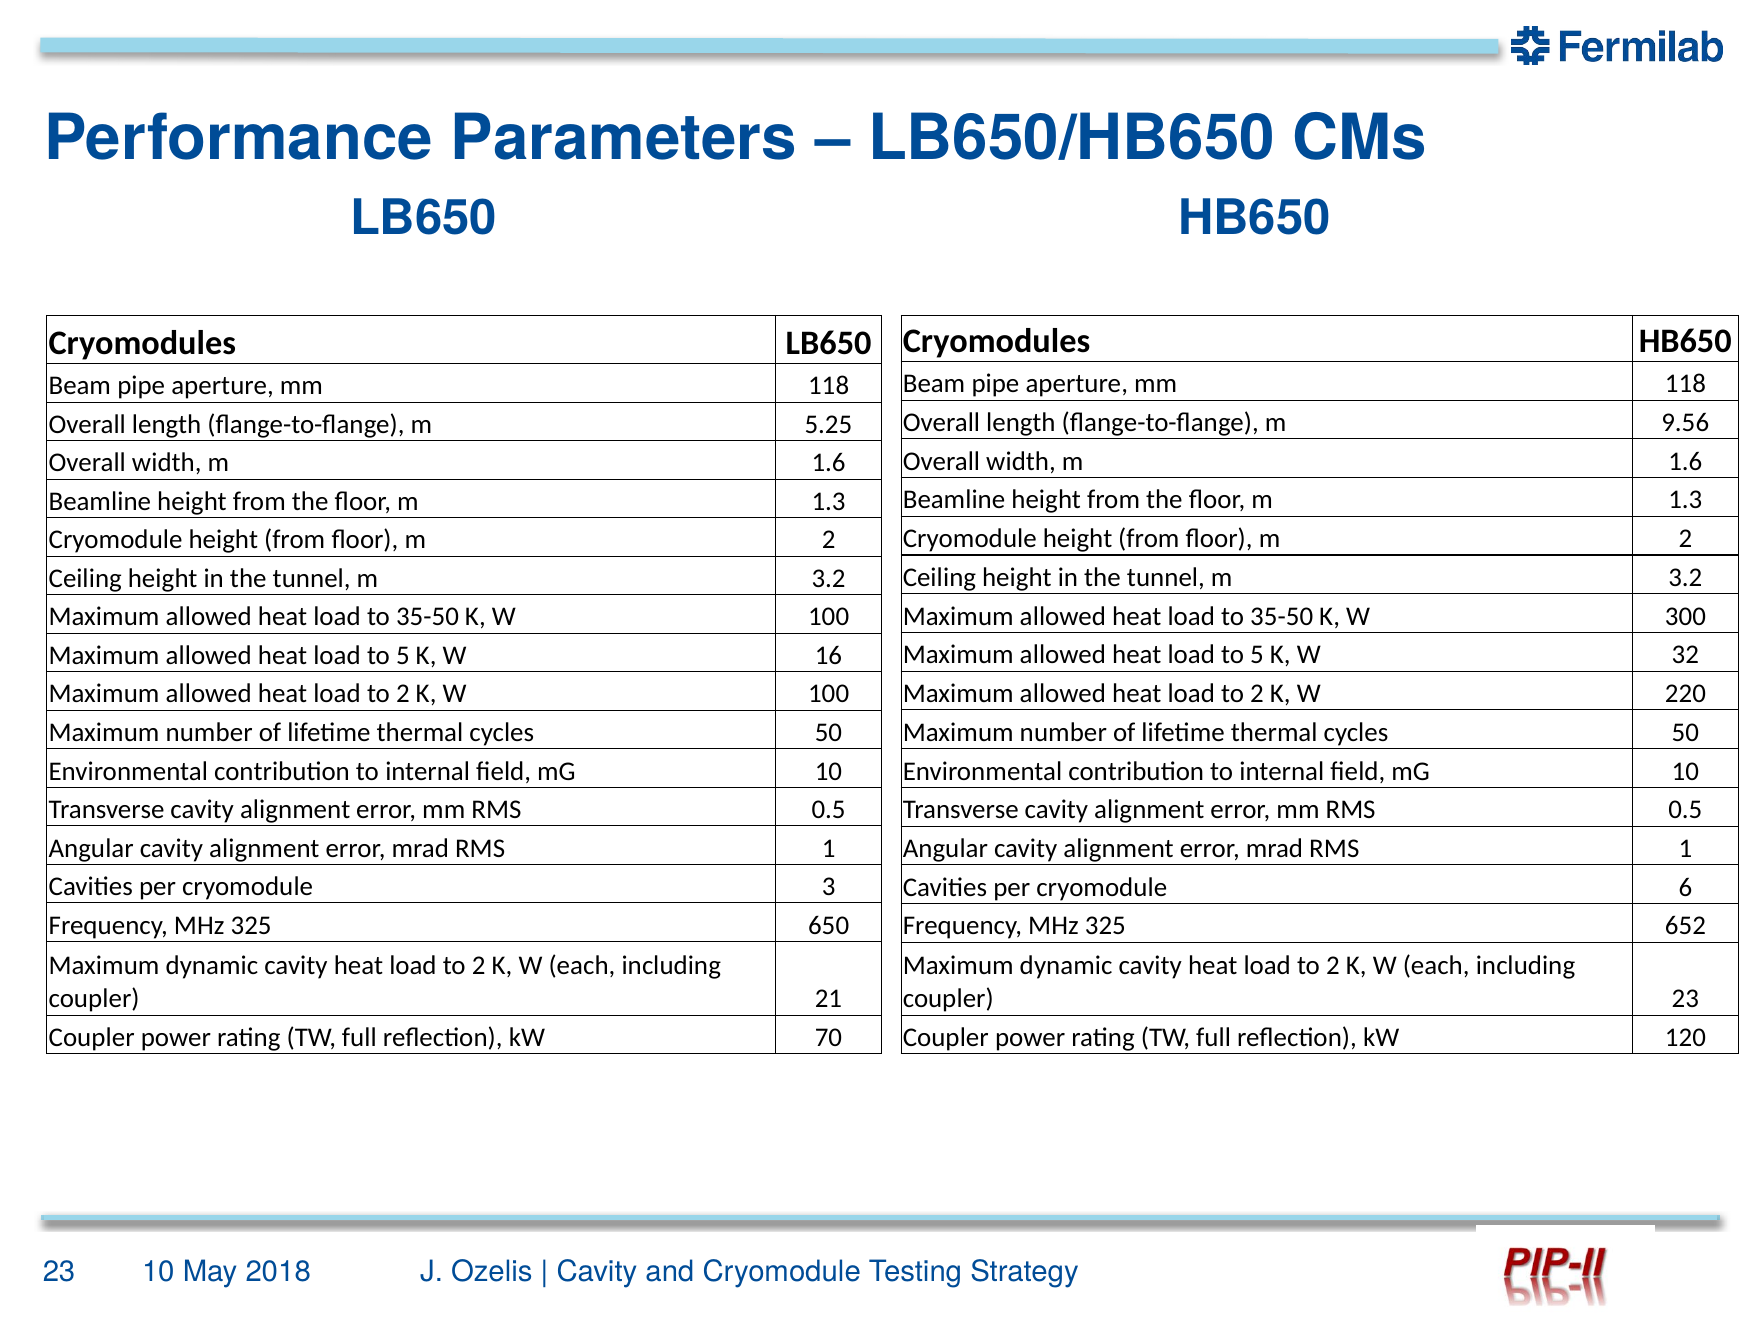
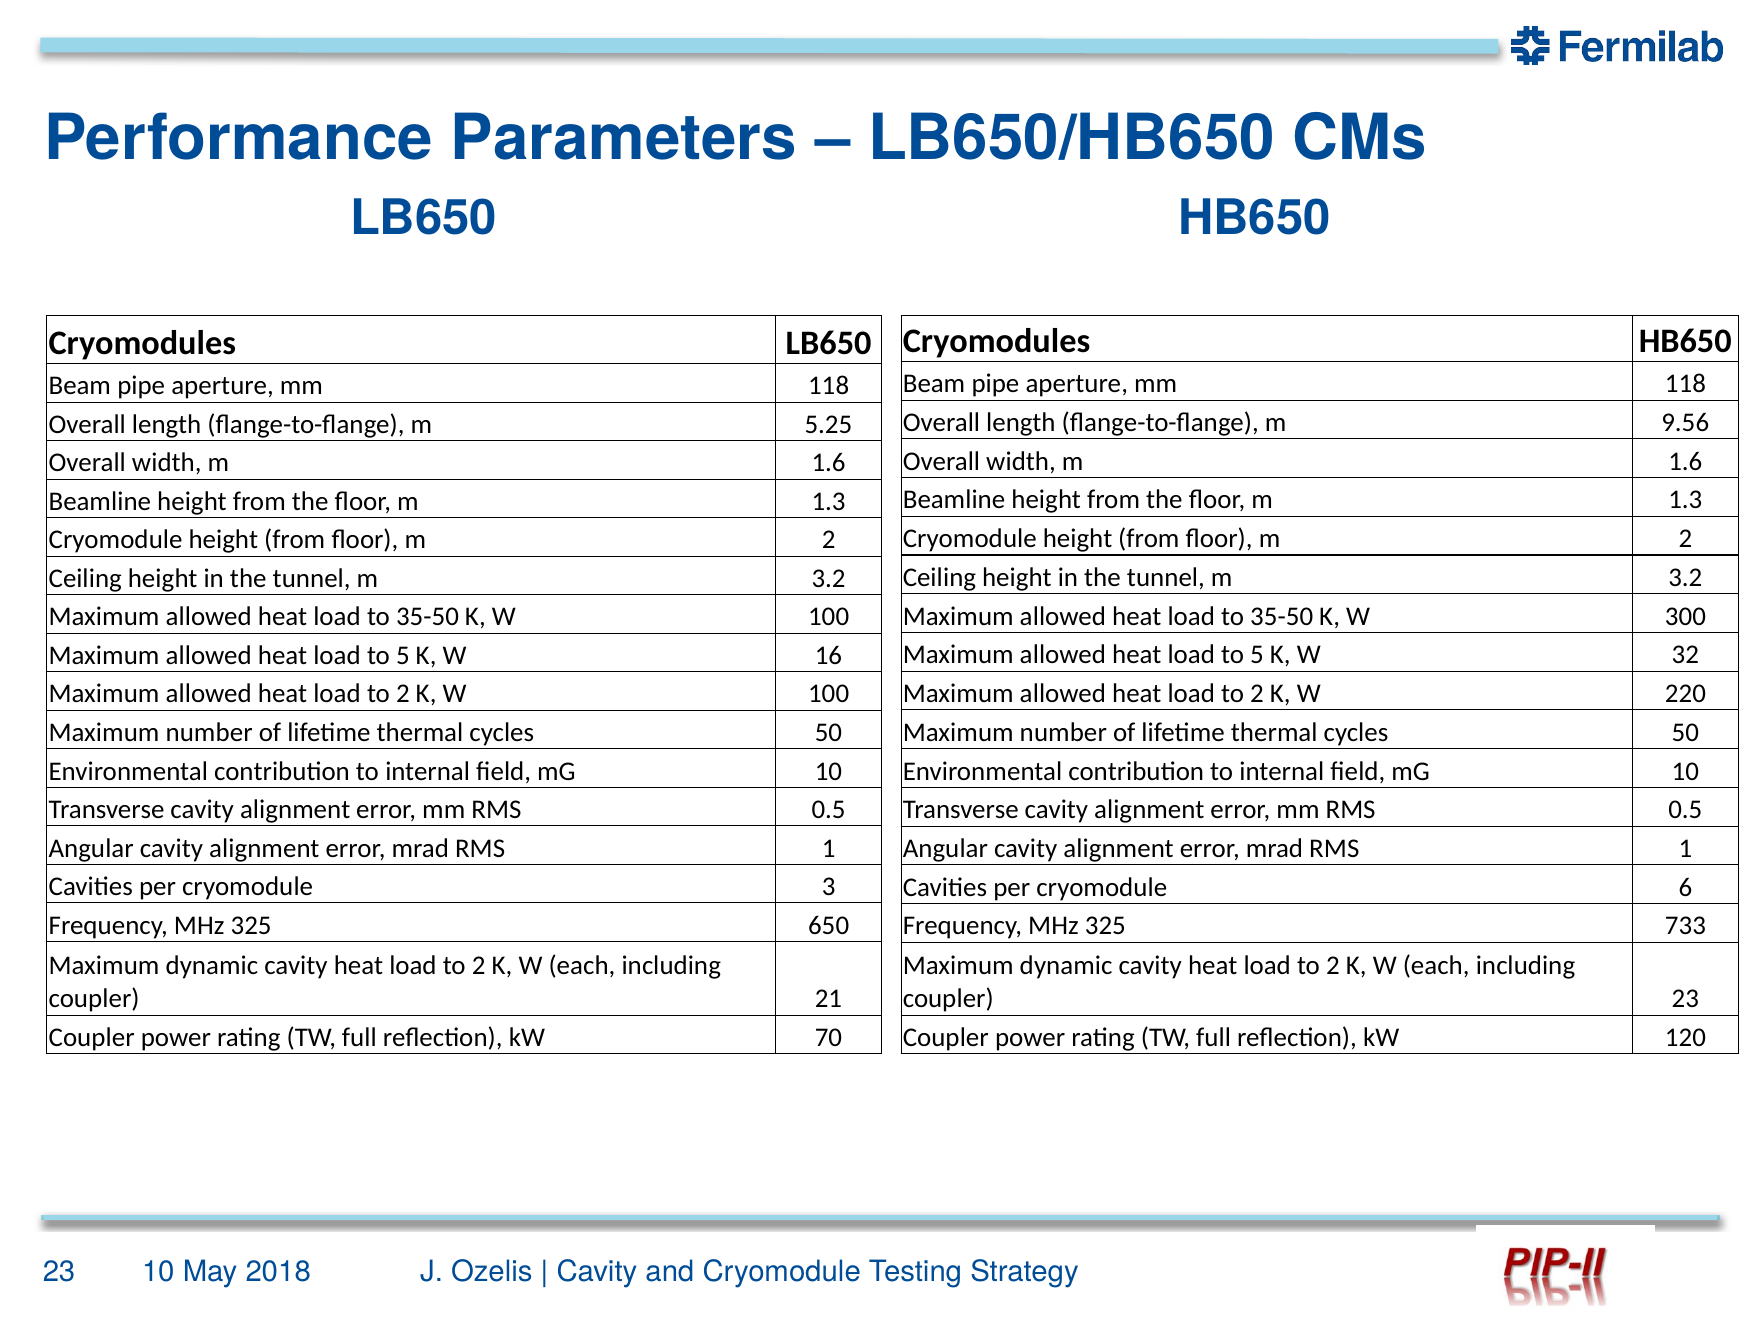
652: 652 -> 733
